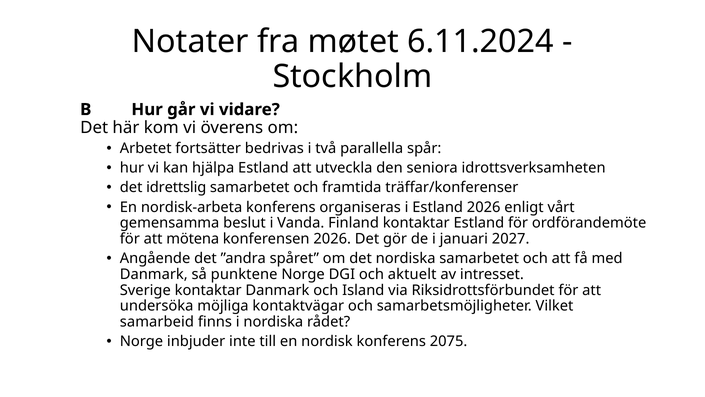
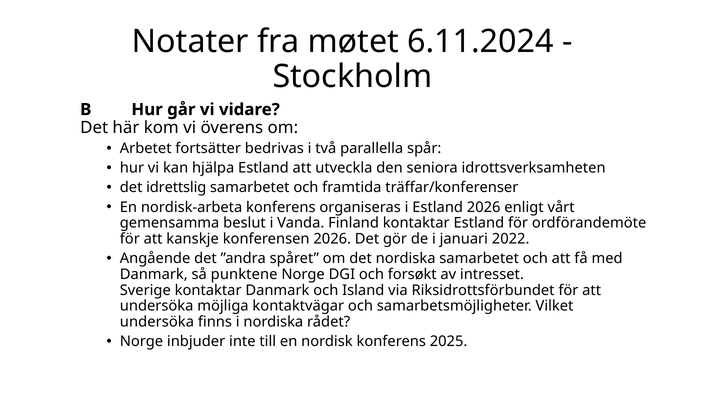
mötena: mötena -> kanskje
2027: 2027 -> 2022
aktuelt: aktuelt -> forsøkt
samarbeid at (157, 322): samarbeid -> undersöka
2075: 2075 -> 2025
